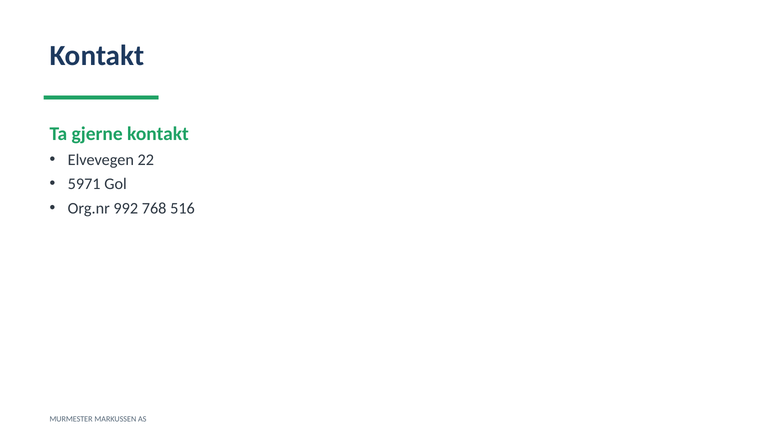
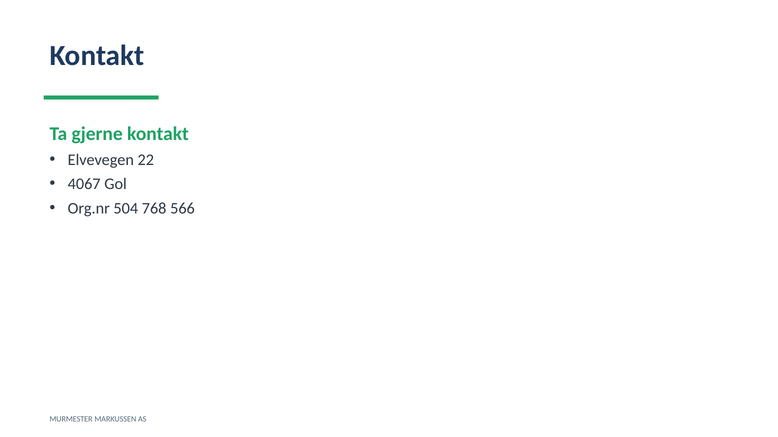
5971: 5971 -> 4067
992: 992 -> 504
516: 516 -> 566
